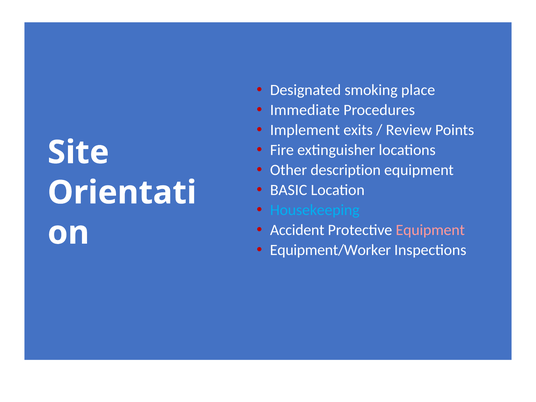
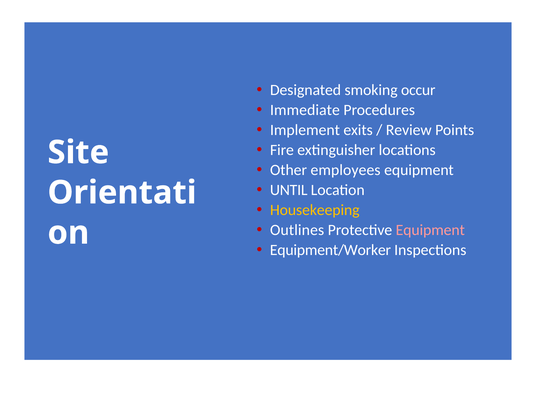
place: place -> occur
description: description -> employees
BASIC: BASIC -> UNTIL
Housekeeping colour: light blue -> yellow
Accident: Accident -> Outlines
